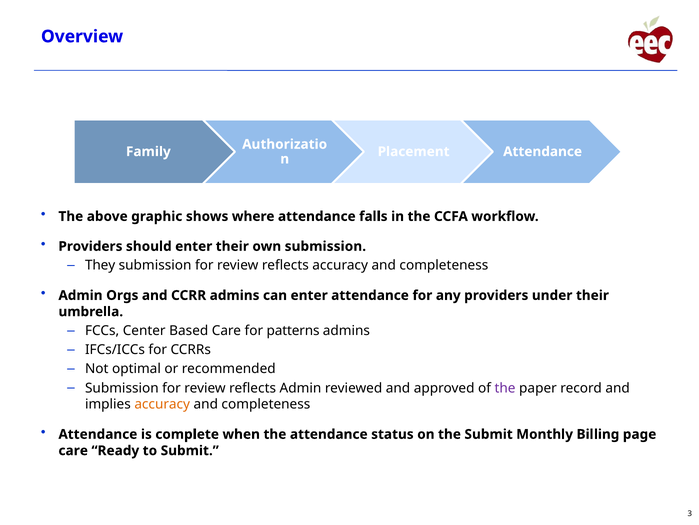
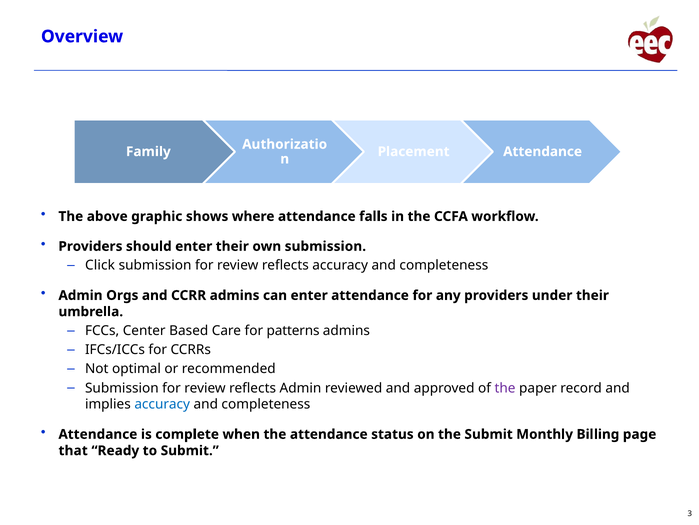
They: They -> Click
accuracy at (162, 404) colour: orange -> blue
care at (73, 450): care -> that
